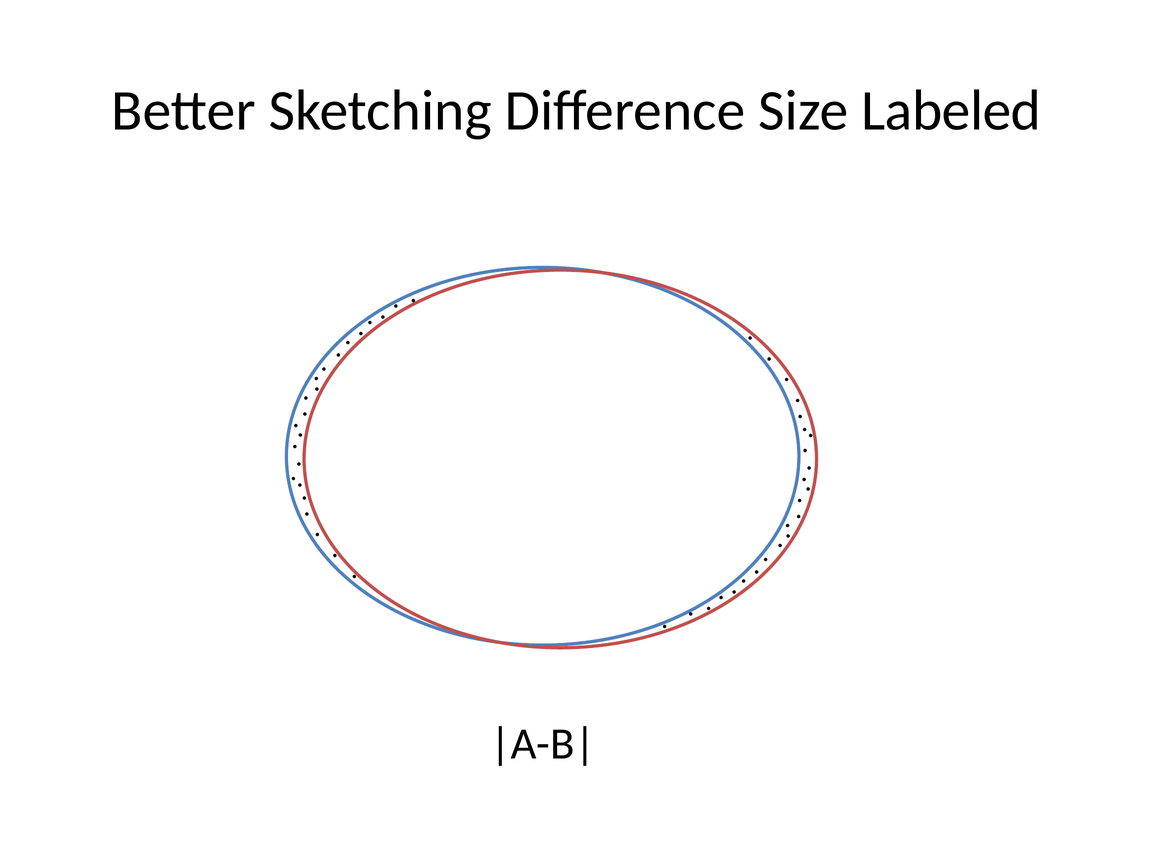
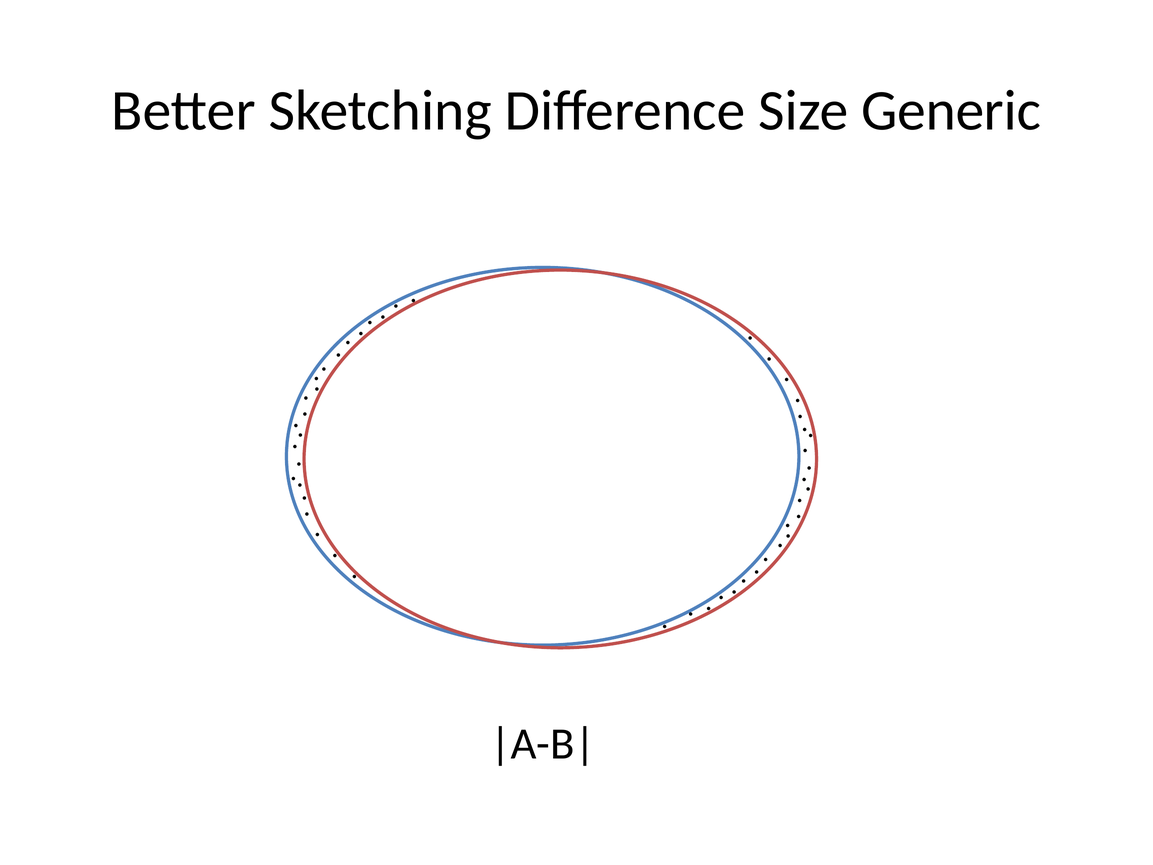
Labeled: Labeled -> Generic
